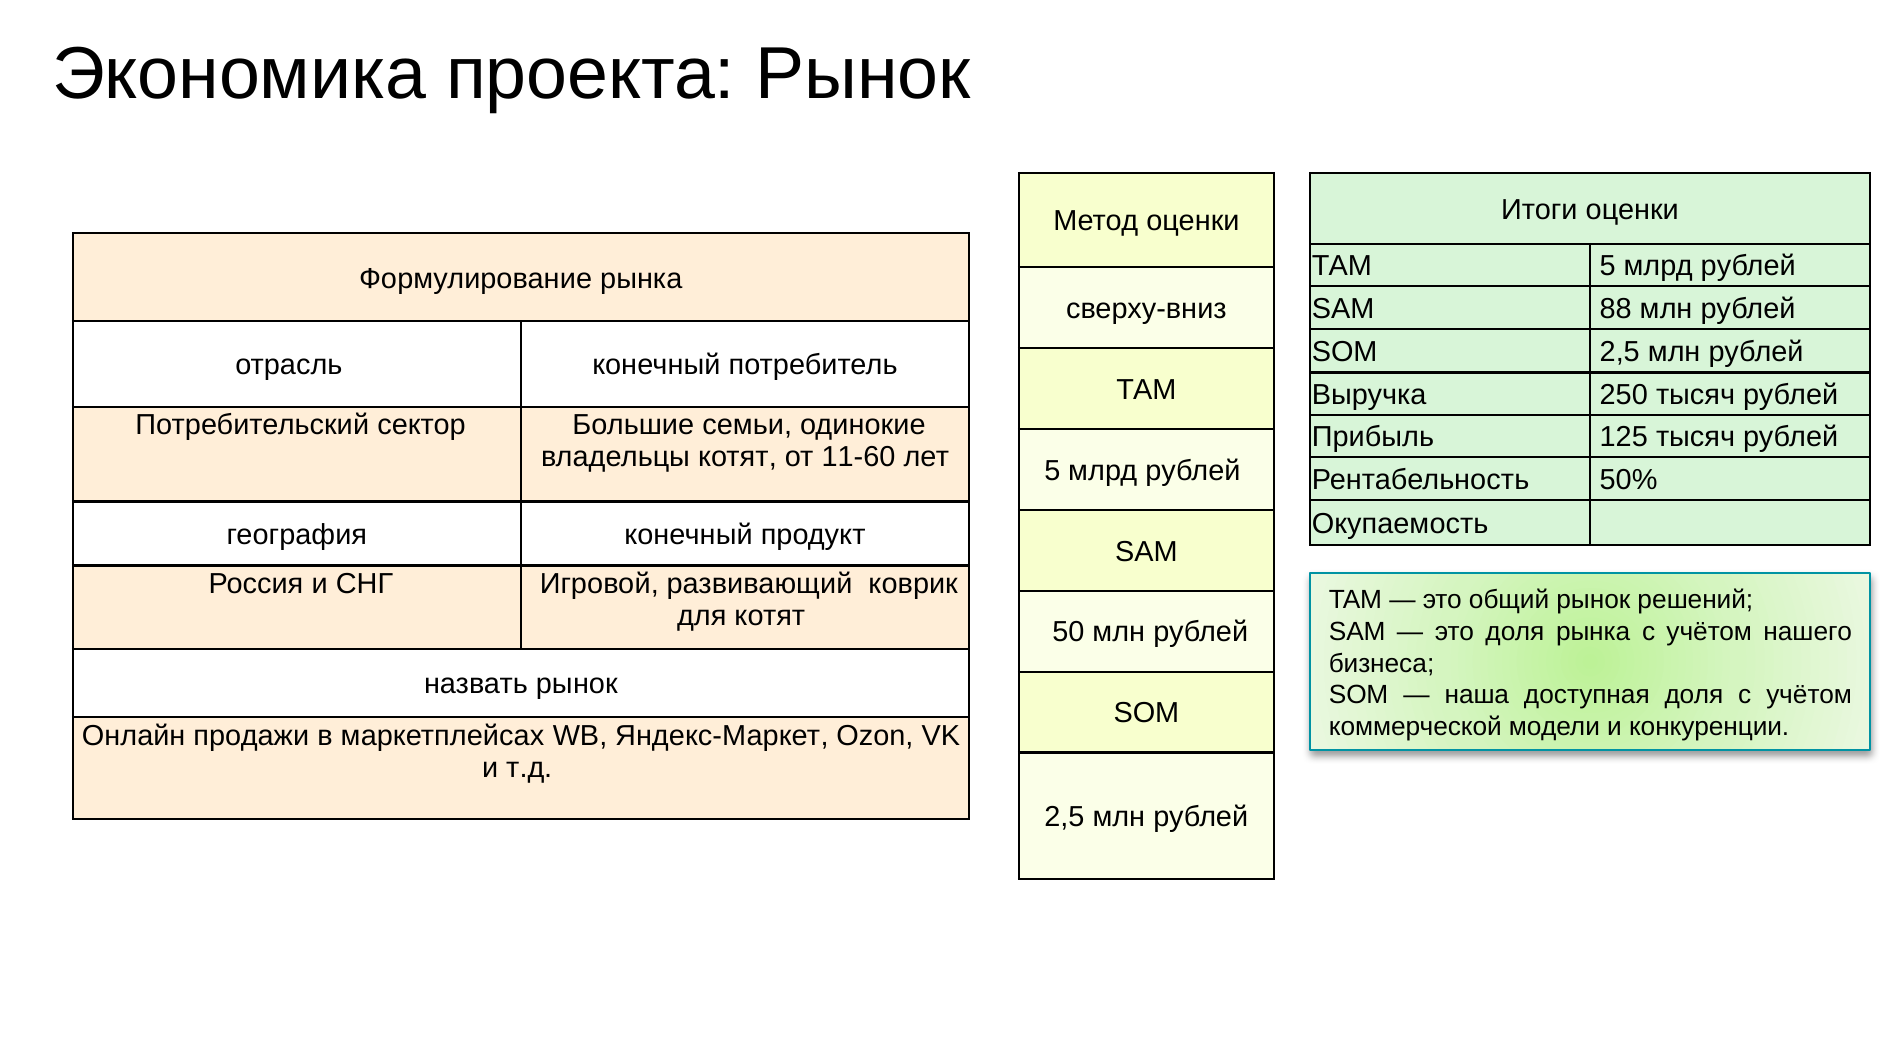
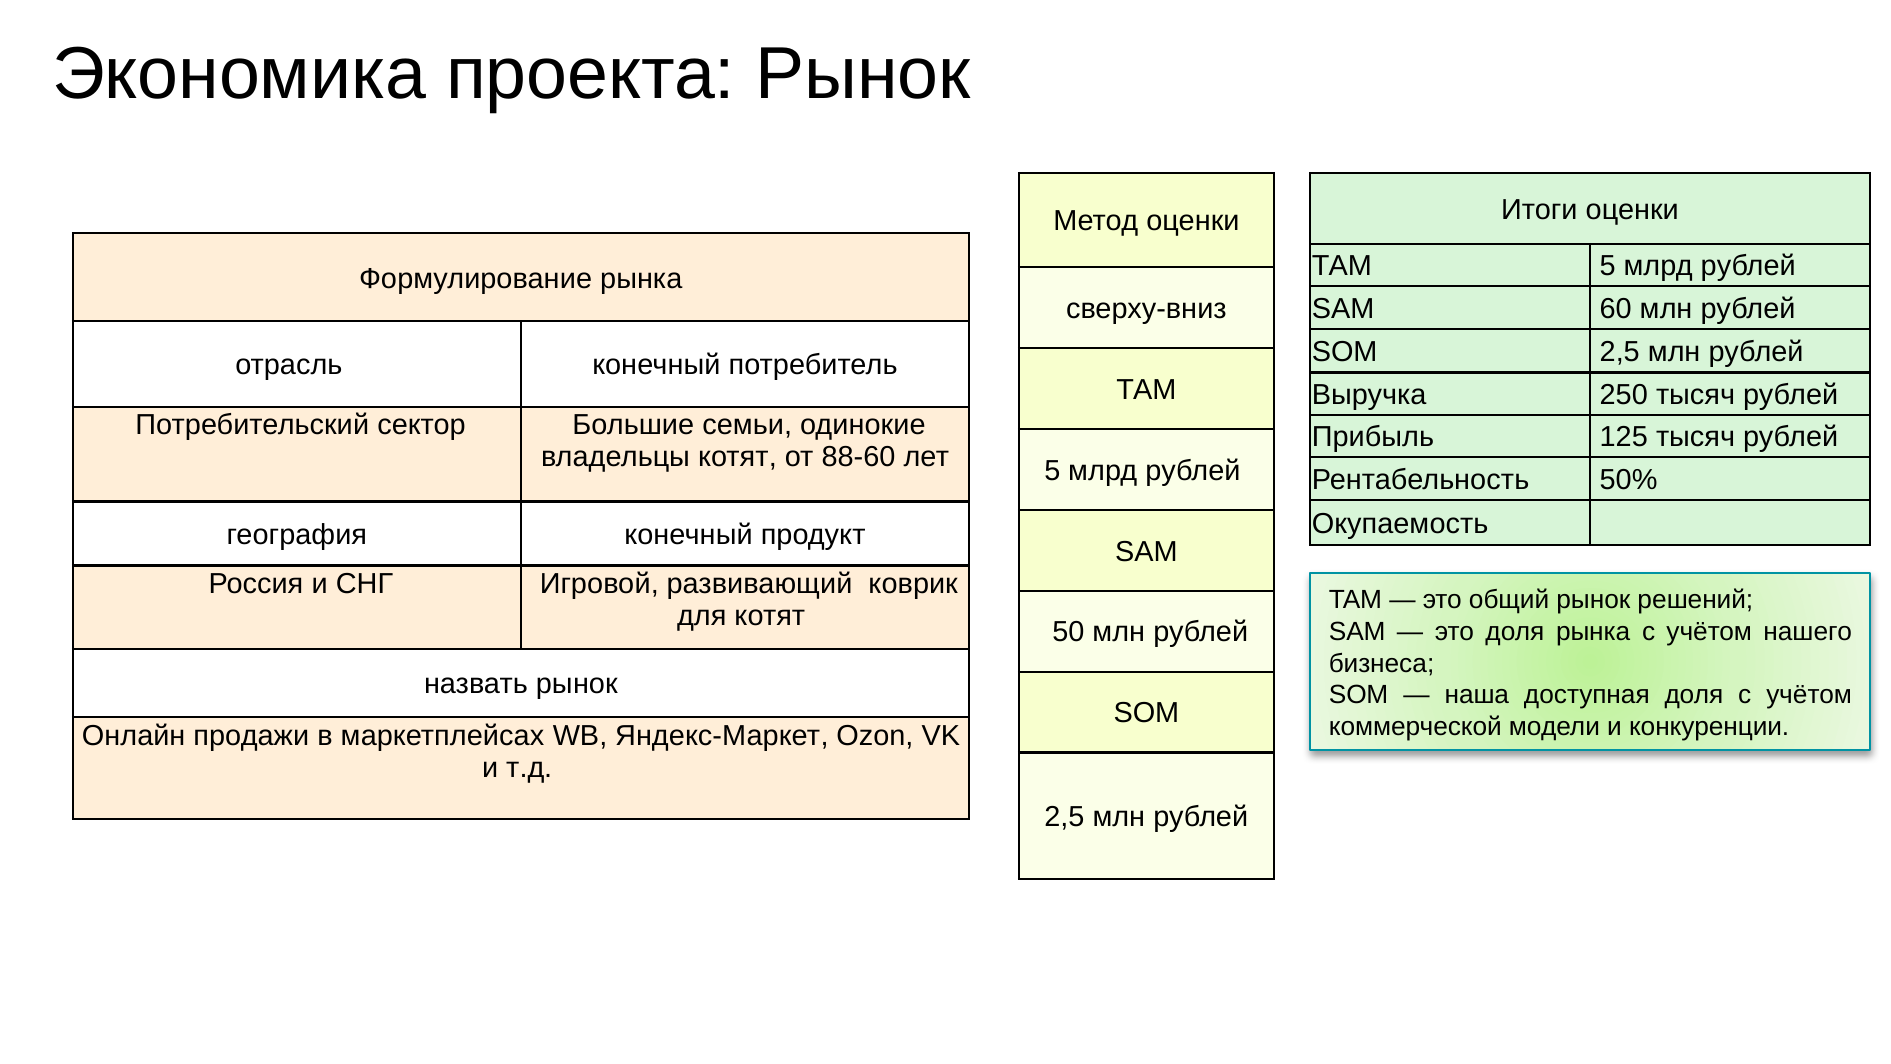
88: 88 -> 60
11-60: 11-60 -> 88-60
